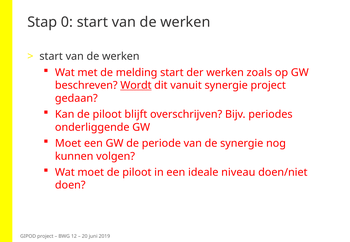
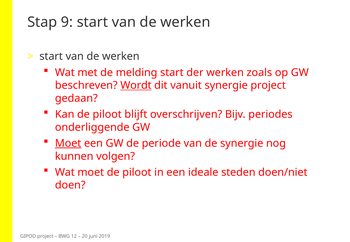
0: 0 -> 9
Moet at (68, 143) underline: none -> present
niveau: niveau -> steden
